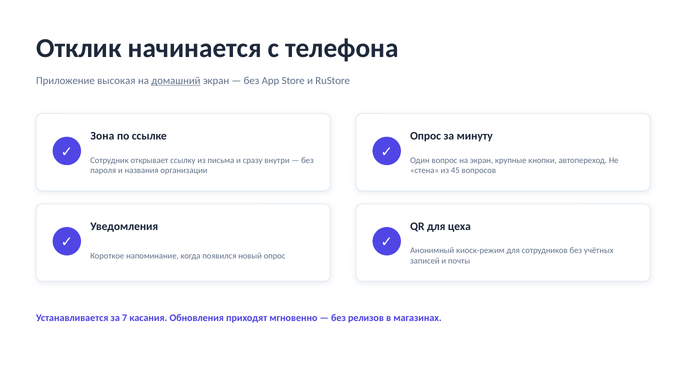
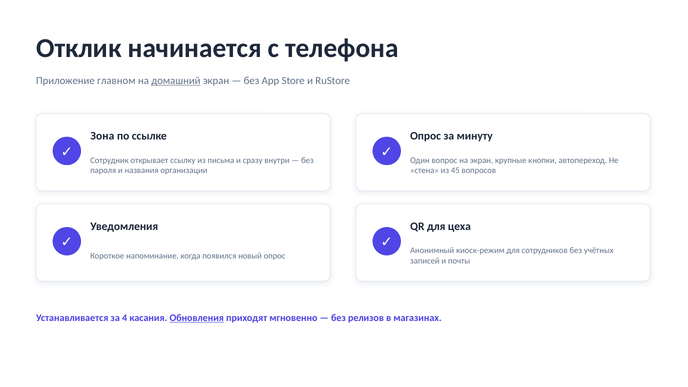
высокая: высокая -> главном
7: 7 -> 4
Обновления underline: none -> present
